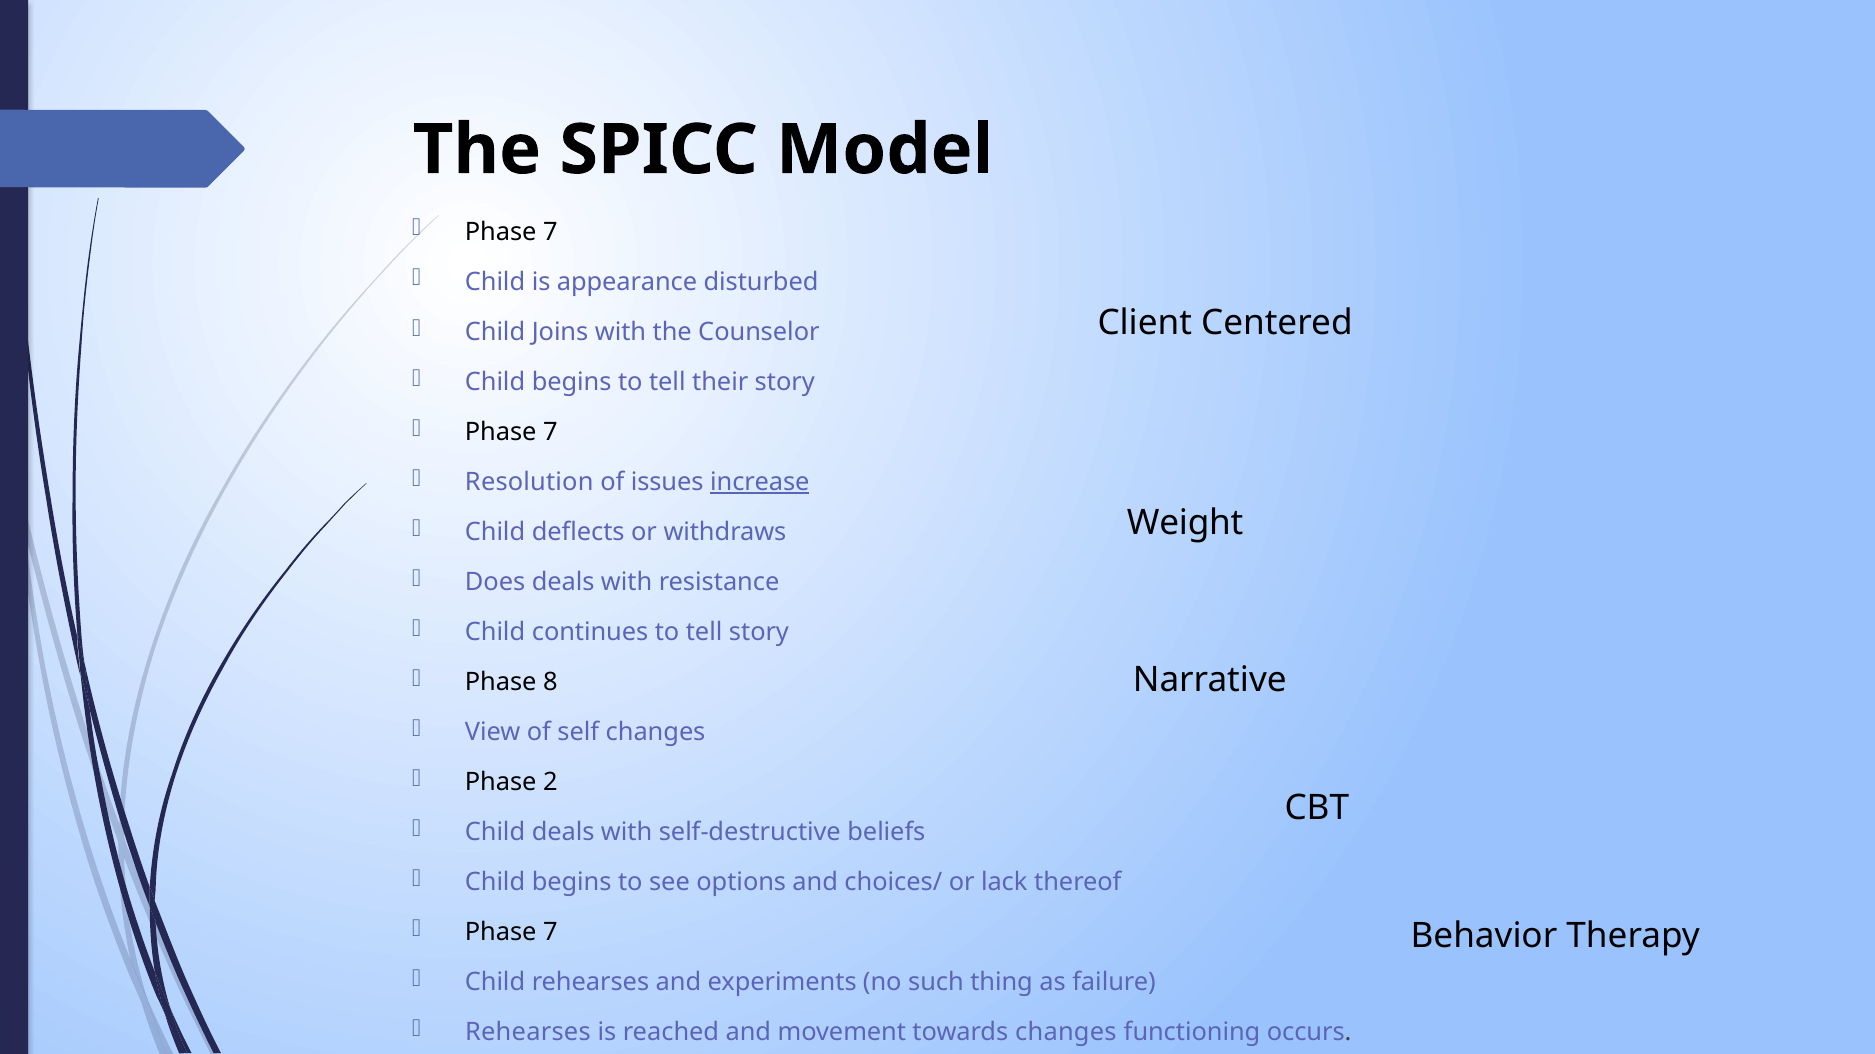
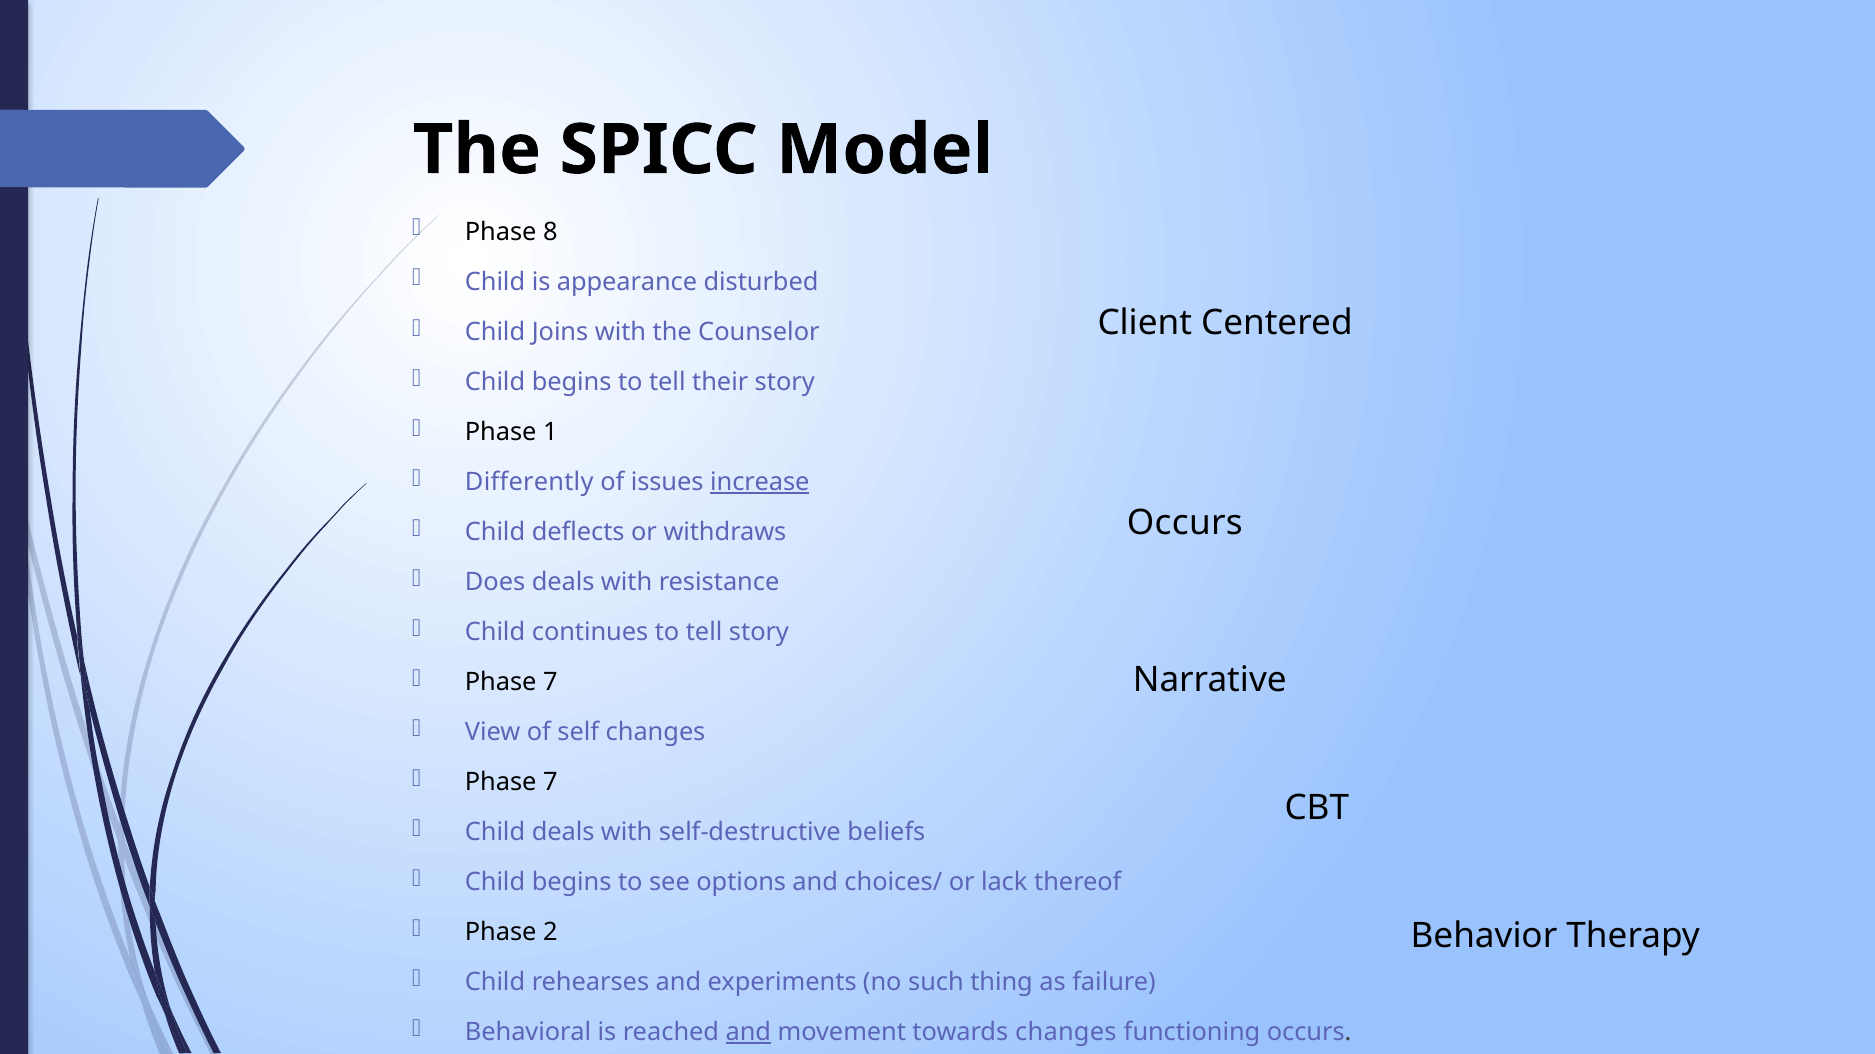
7 at (550, 232): 7 -> 8
7 at (550, 432): 7 -> 1
Resolution: Resolution -> Differently
Weight at (1185, 524): Weight -> Occurs
8 at (550, 682): 8 -> 7
2 at (550, 783): 2 -> 7
7 at (550, 933): 7 -> 2
Rehearses at (528, 1033): Rehearses -> Behavioral
and at (748, 1033) underline: none -> present
